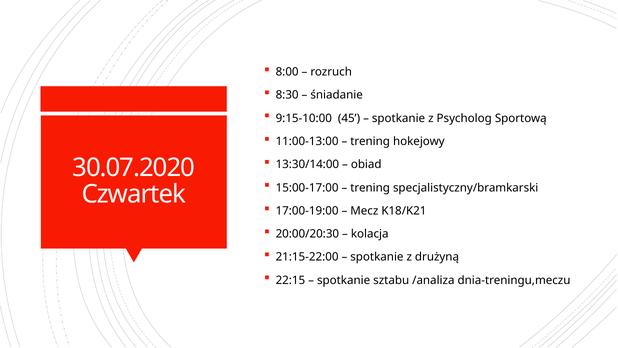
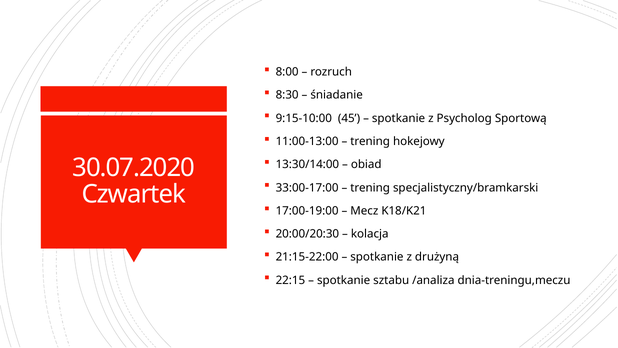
15:00-17:00: 15:00-17:00 -> 33:00-17:00
